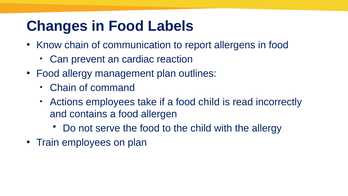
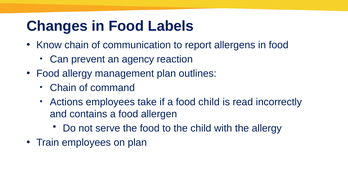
cardiac: cardiac -> agency
